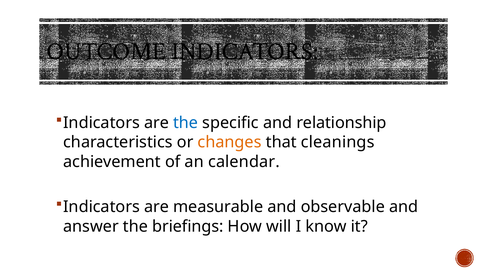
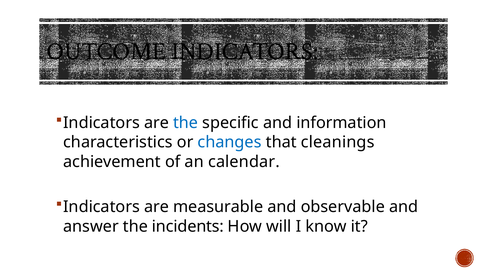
relationship: relationship -> information
changes colour: orange -> blue
briefings: briefings -> incidents
